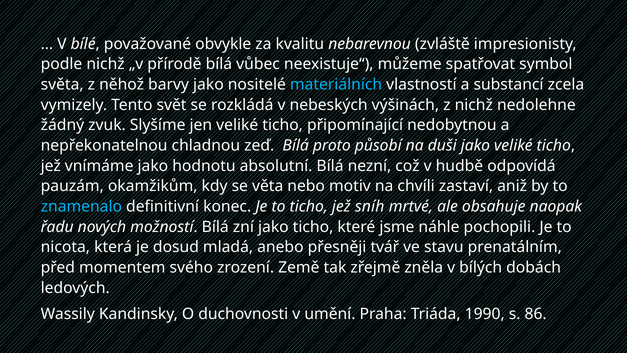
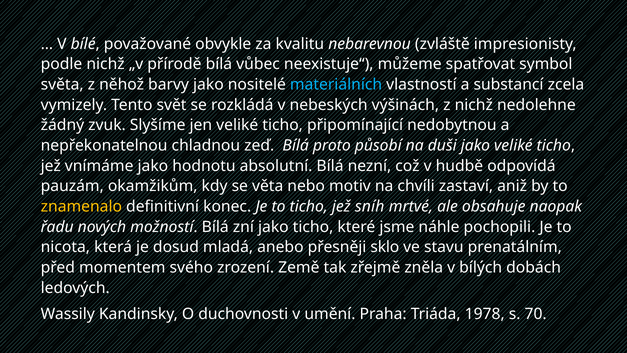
znamenalo colour: light blue -> yellow
tvář: tvář -> sklo
1990: 1990 -> 1978
86: 86 -> 70
